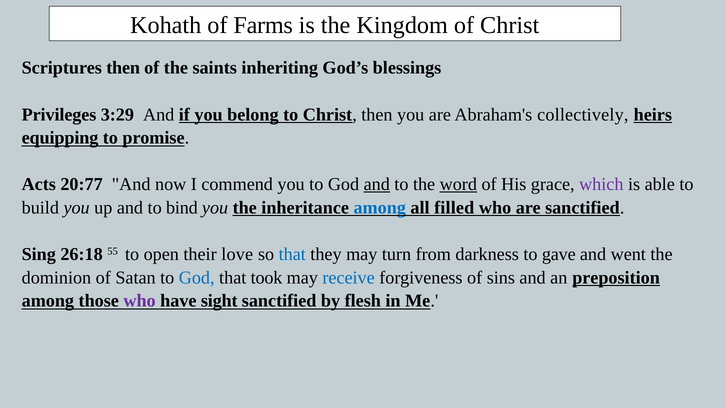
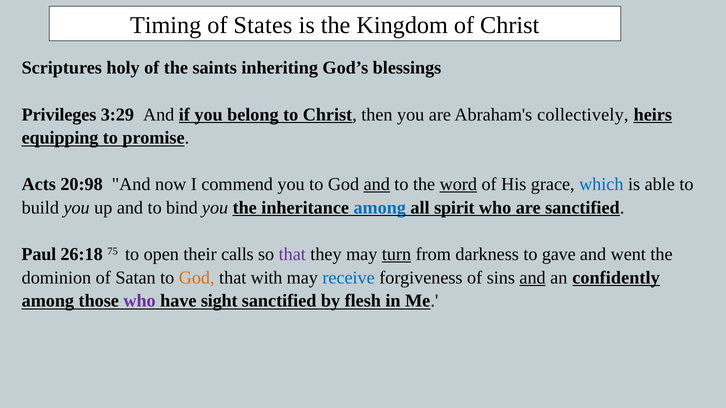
Kohath: Kohath -> Timing
Farms: Farms -> States
Scriptures then: then -> holy
20:77: 20:77 -> 20:98
which colour: purple -> blue
filled: filled -> spirit
Sing: Sing -> Paul
55: 55 -> 75
love: love -> calls
that at (292, 254) colour: blue -> purple
turn underline: none -> present
God at (197, 278) colour: blue -> orange
took: took -> with
and at (533, 278) underline: none -> present
preposition: preposition -> confidently
